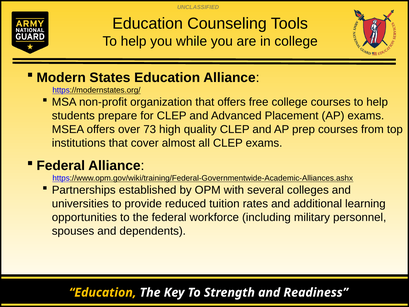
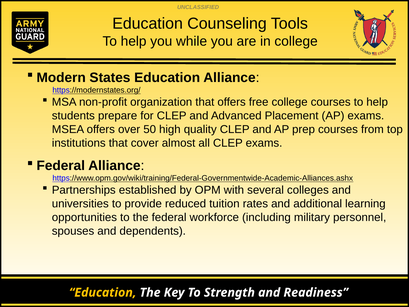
73: 73 -> 50
